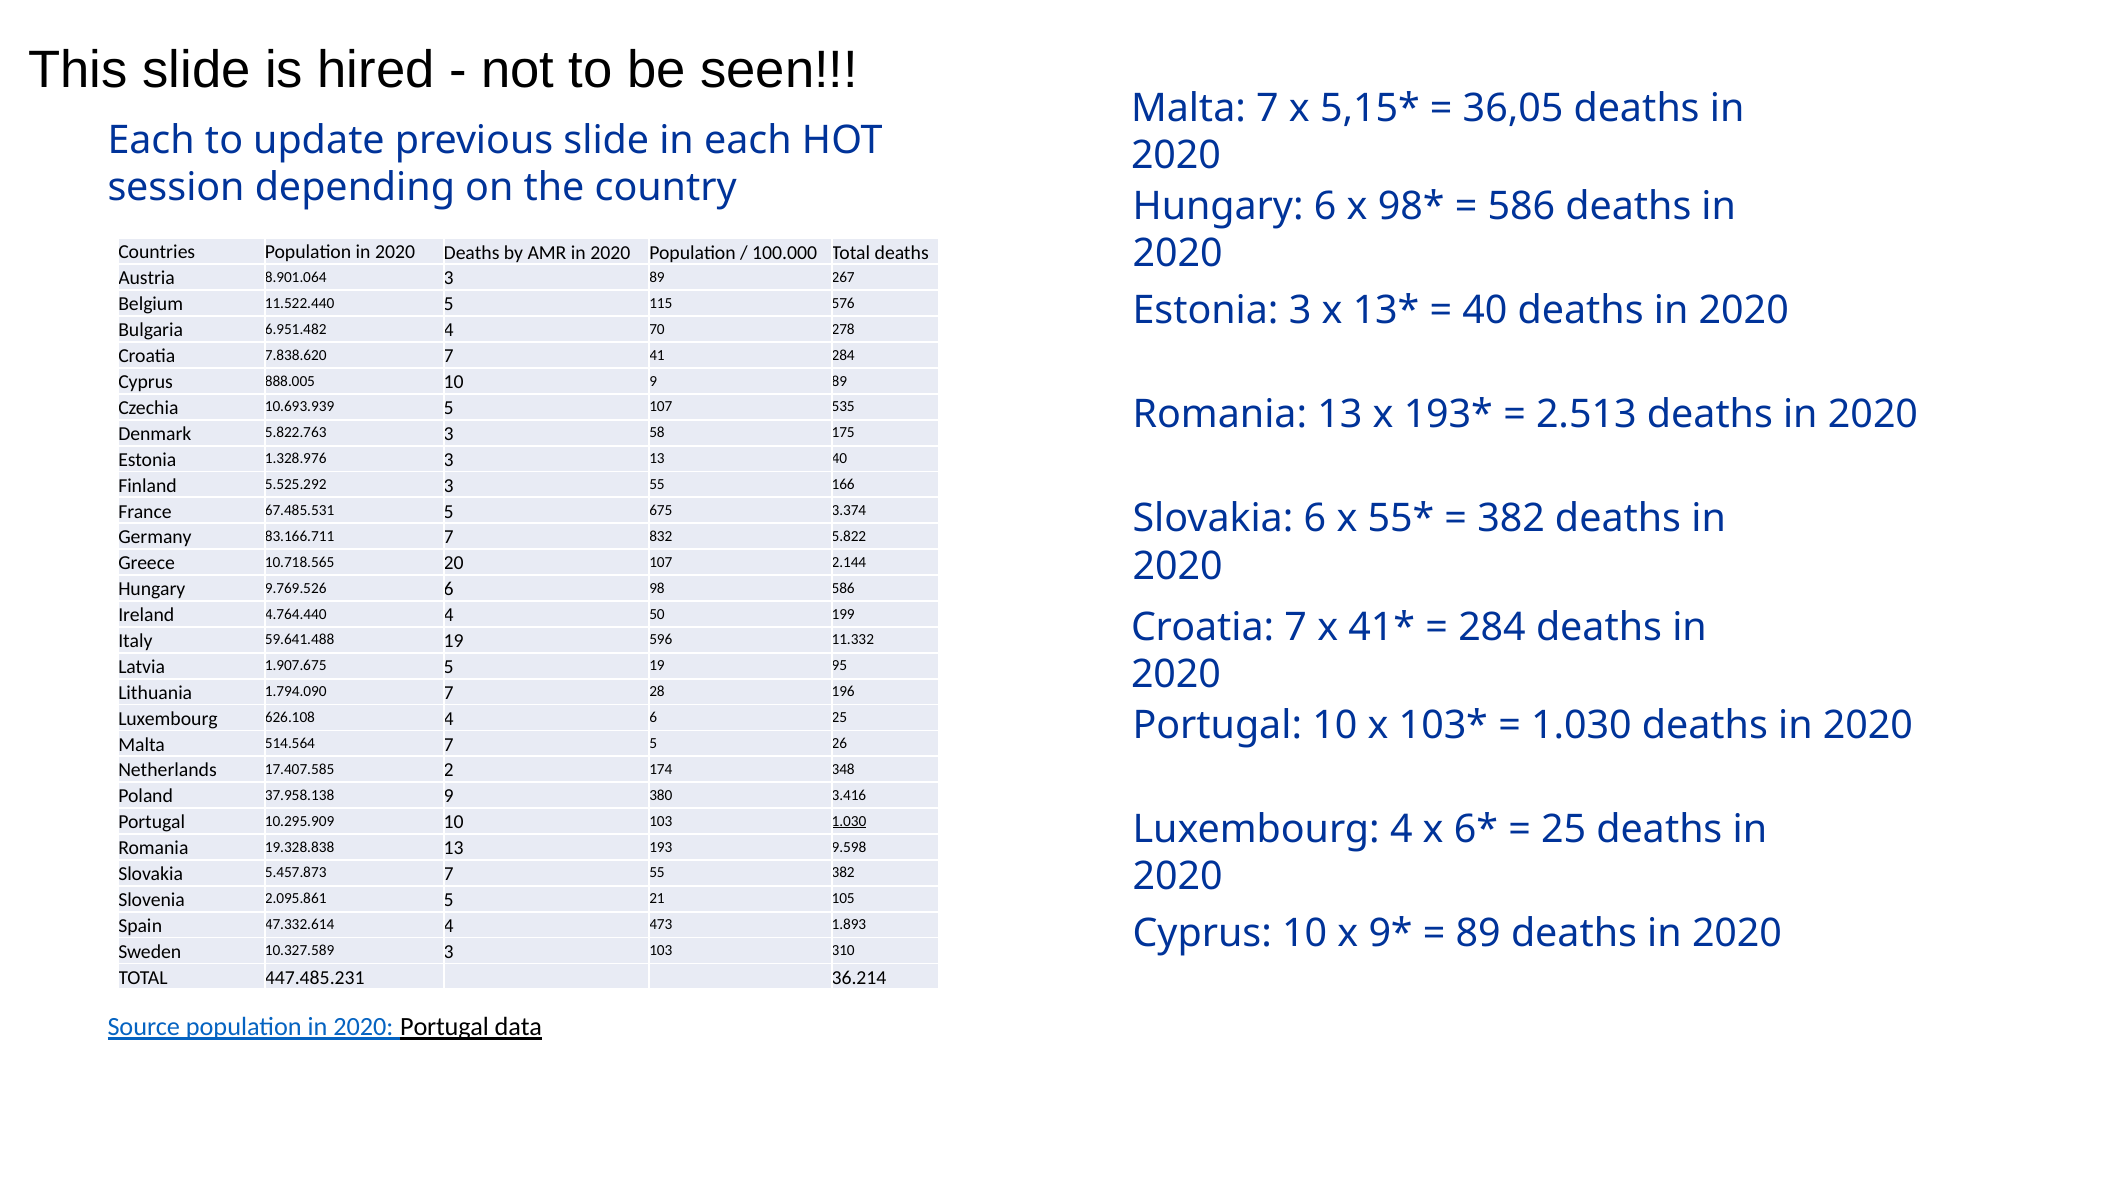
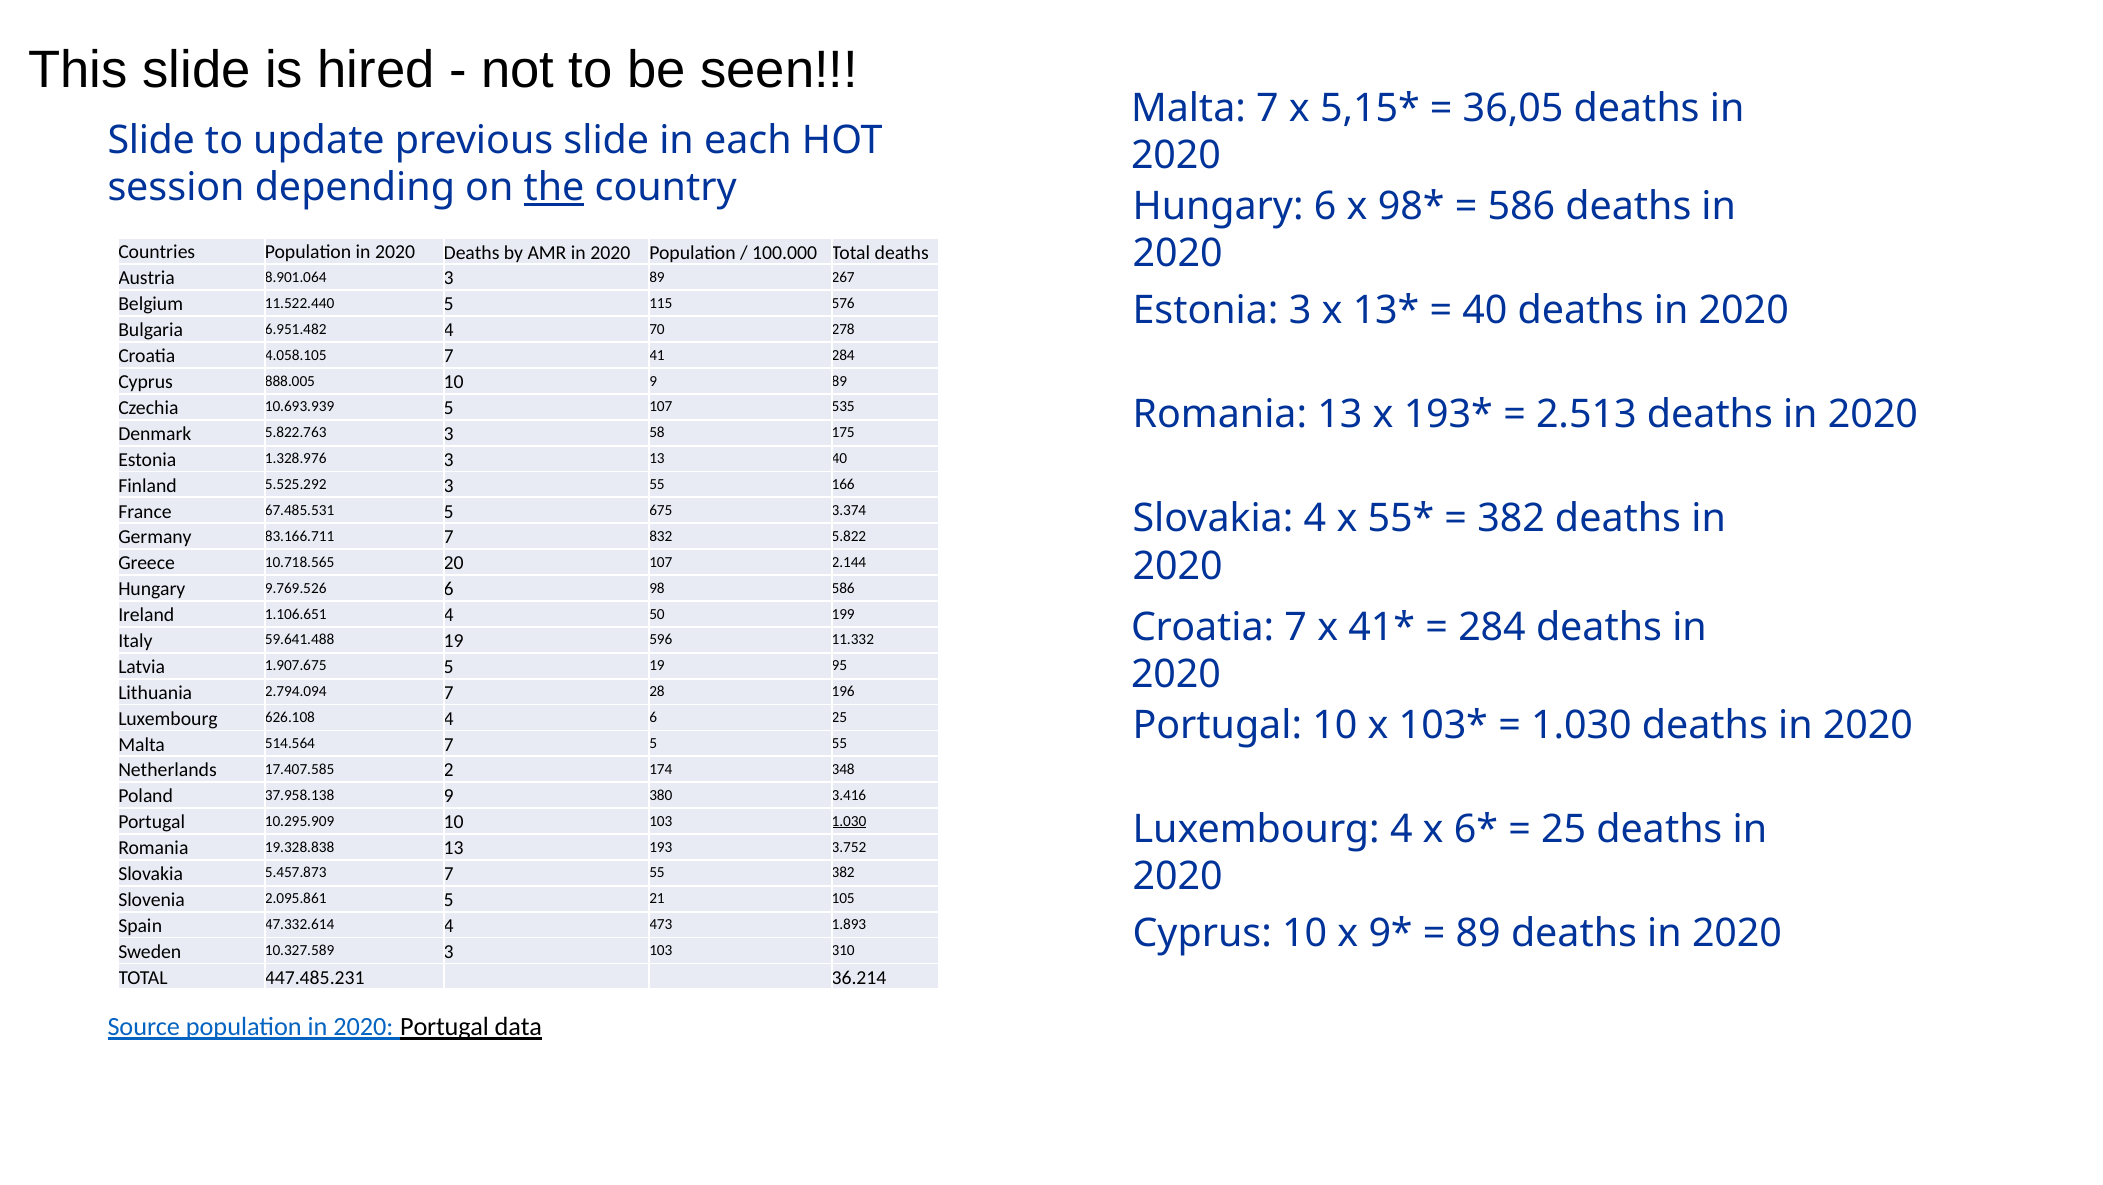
Each at (151, 140): Each -> Slide
the underline: none -> present
7.838.620: 7.838.620 -> 4.058.105
Slovakia 6: 6 -> 4
4.764.440: 4.764.440 -> 1.106.651
1.794.090: 1.794.090 -> 2.794.094
5 26: 26 -> 55
9.598: 9.598 -> 3.752
